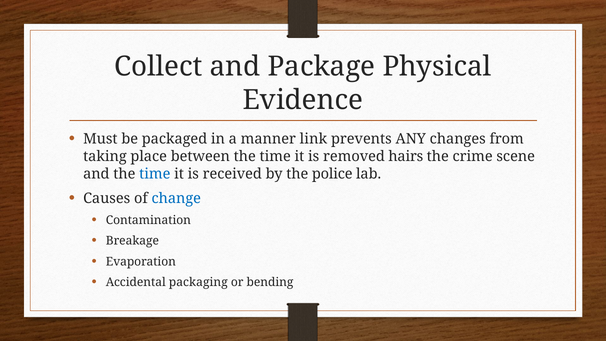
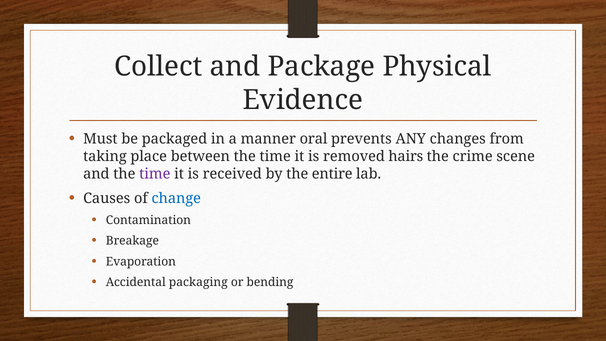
link: link -> oral
time at (155, 174) colour: blue -> purple
police: police -> entire
